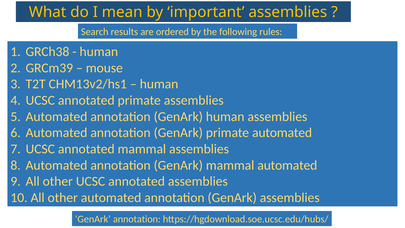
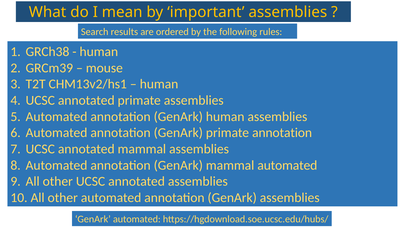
primate automated: automated -> annotation
GenArk annotation: annotation -> automated
